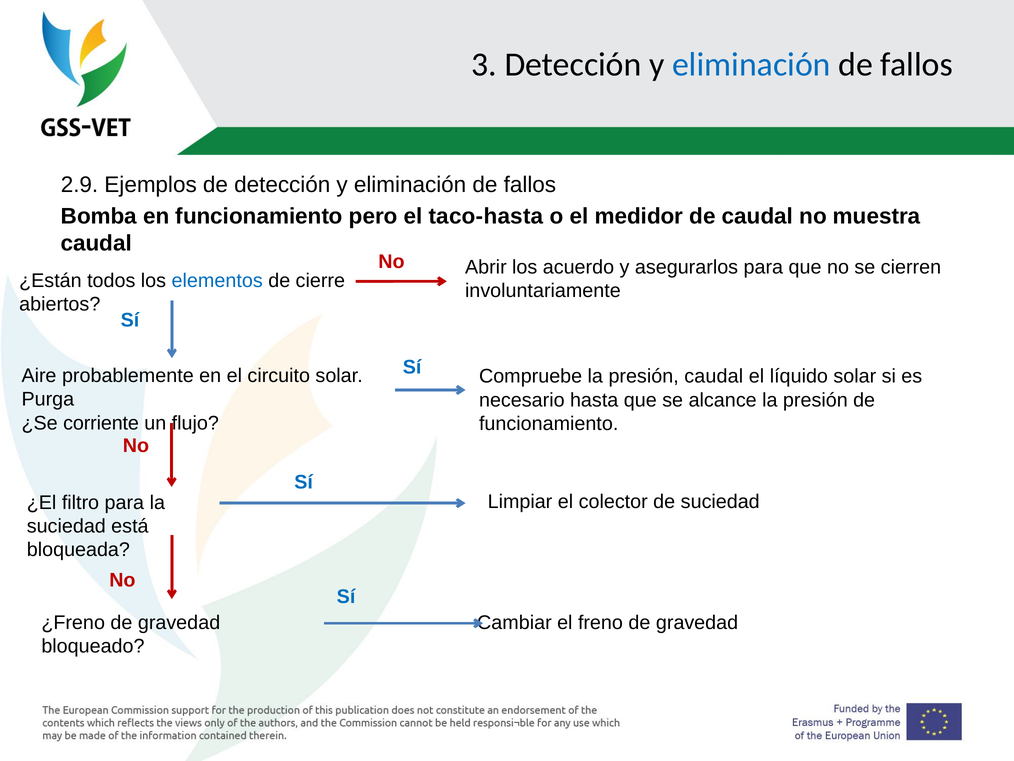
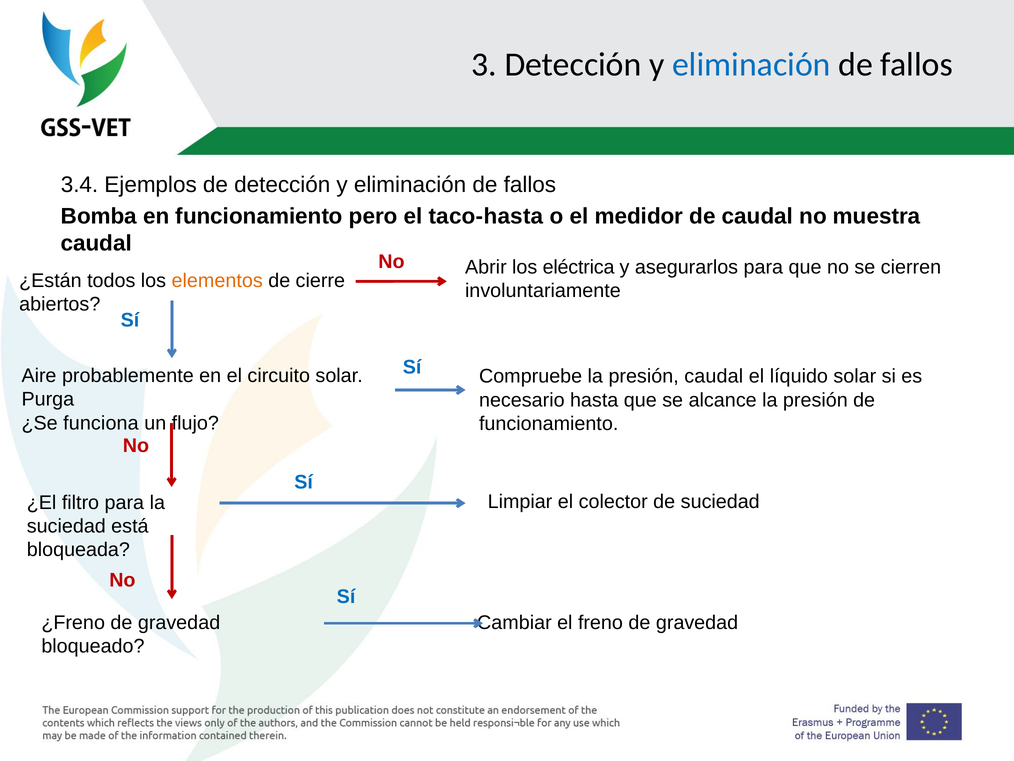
2.9: 2.9 -> 3.4
acuerdo: acuerdo -> eléctrica
elementos colour: blue -> orange
corriente: corriente -> funciona
